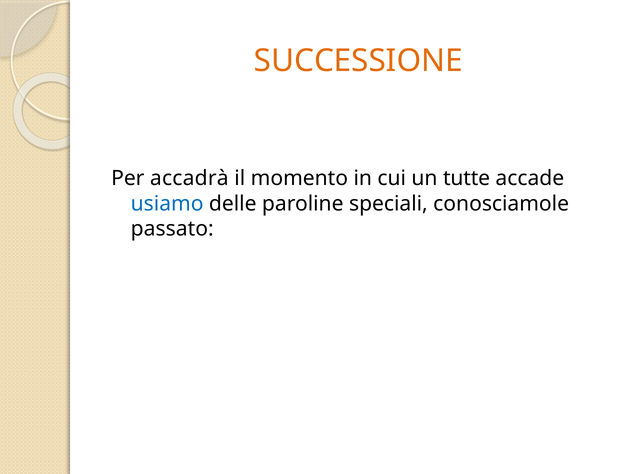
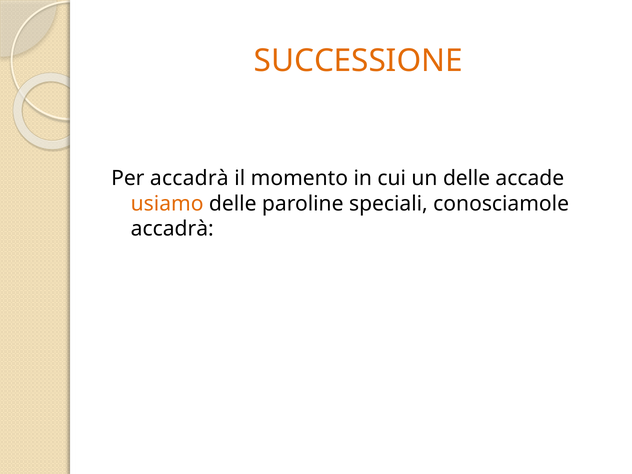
un tutte: tutte -> delle
usiamo colour: blue -> orange
passato at (172, 229): passato -> accadrà
